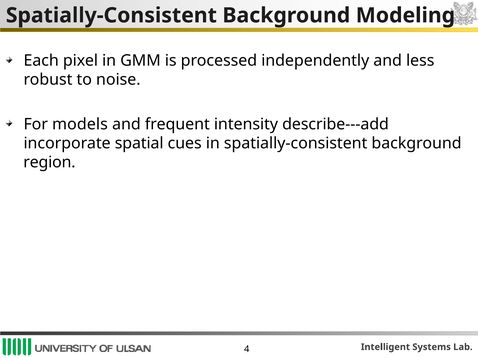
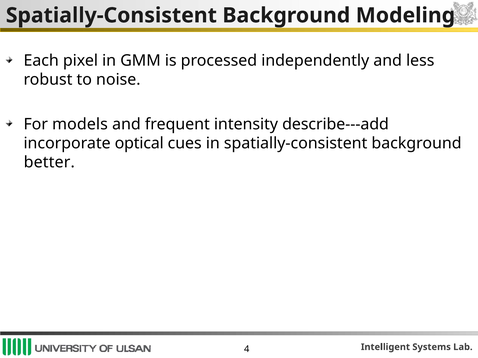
spatial: spatial -> optical
region: region -> better
